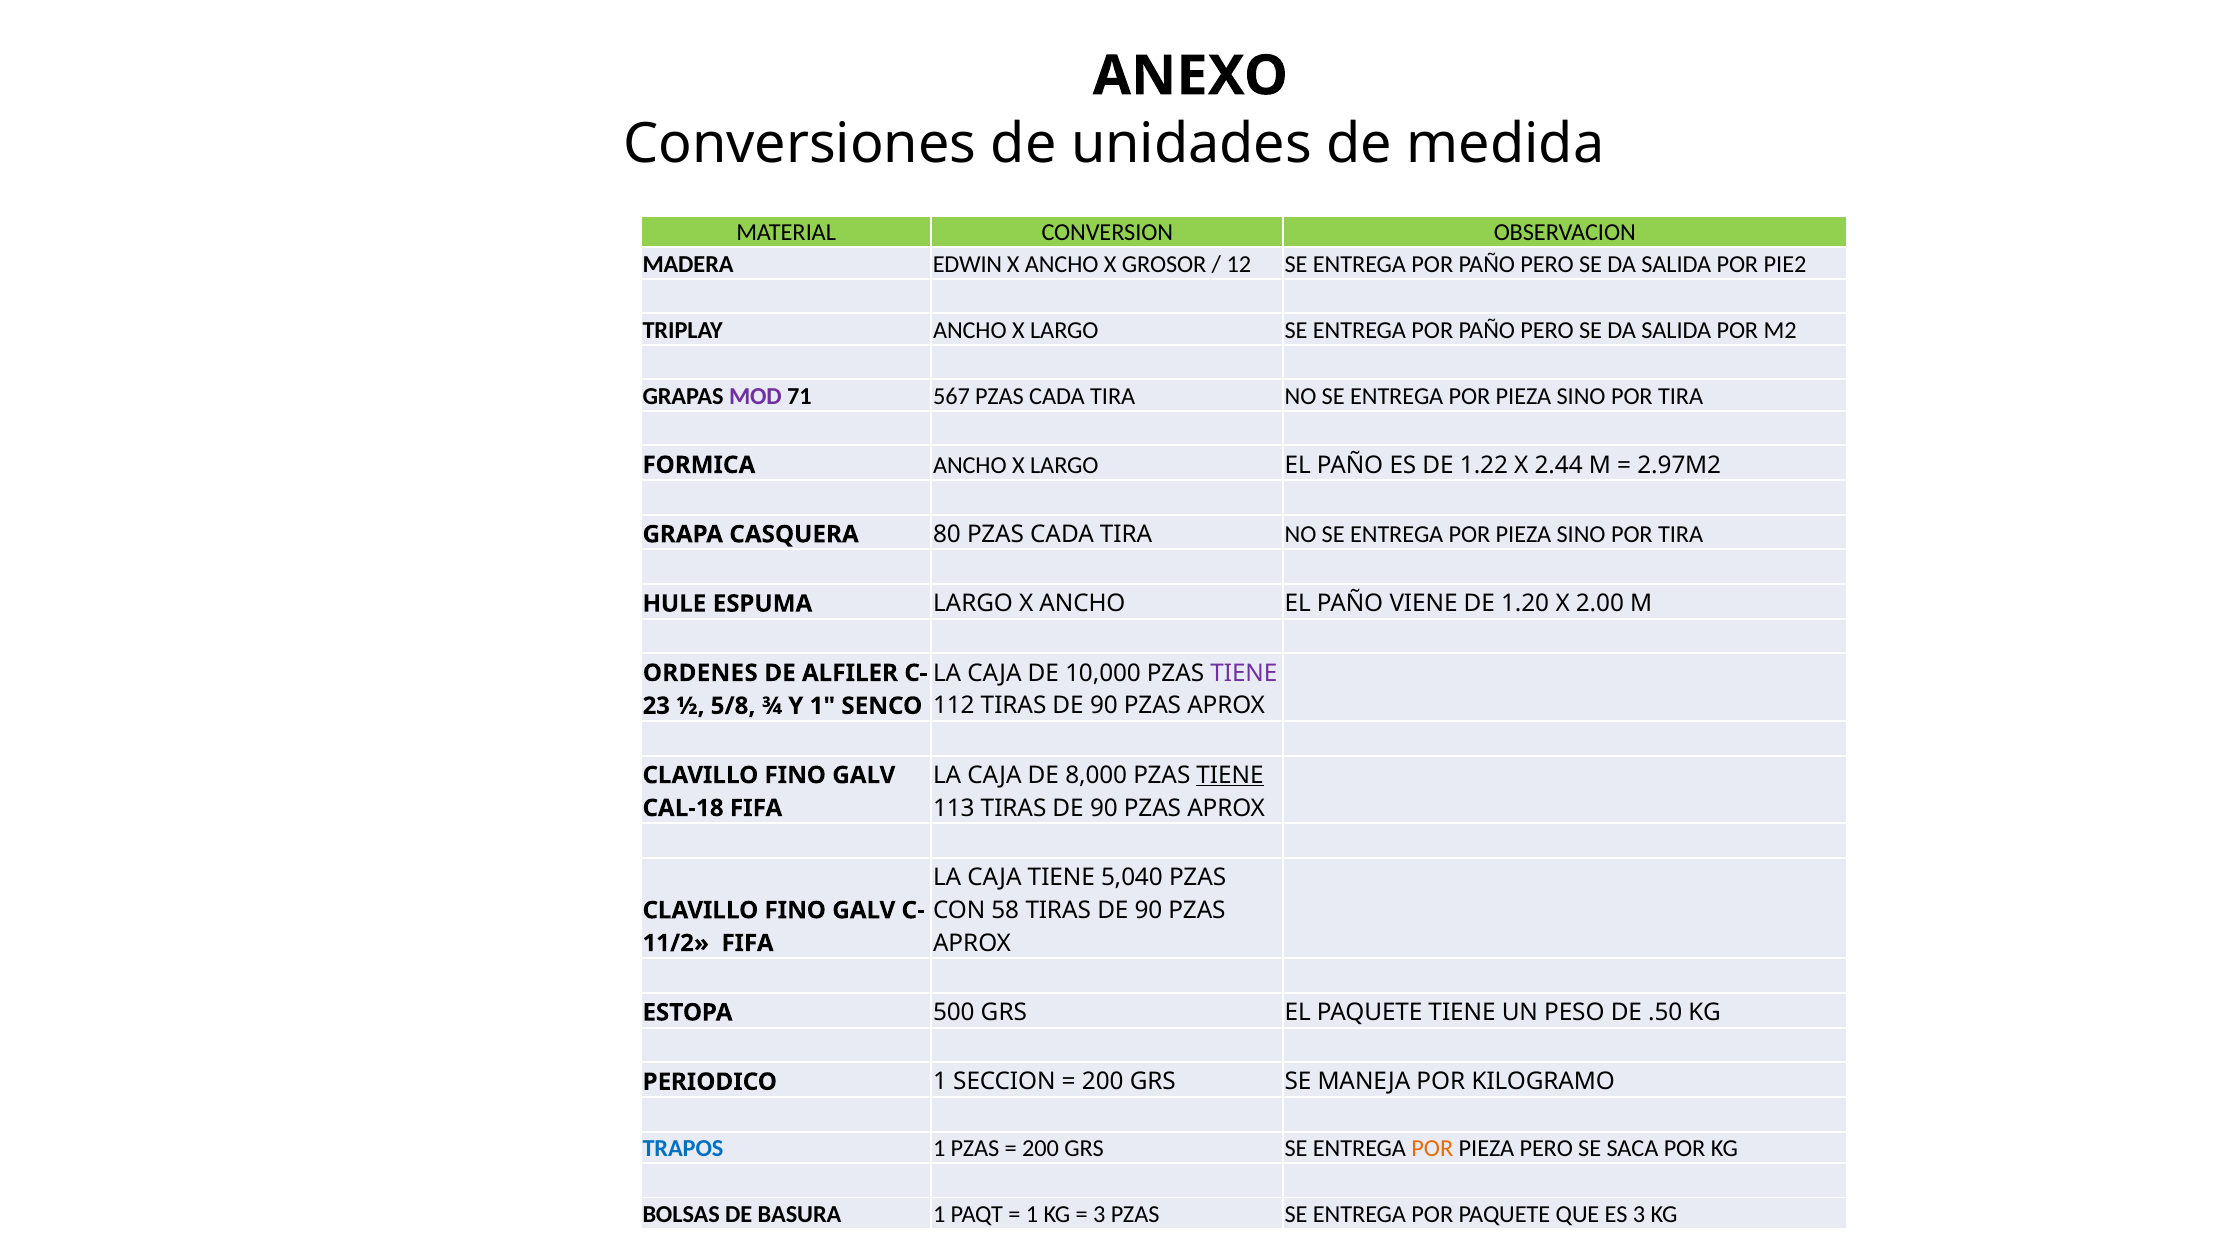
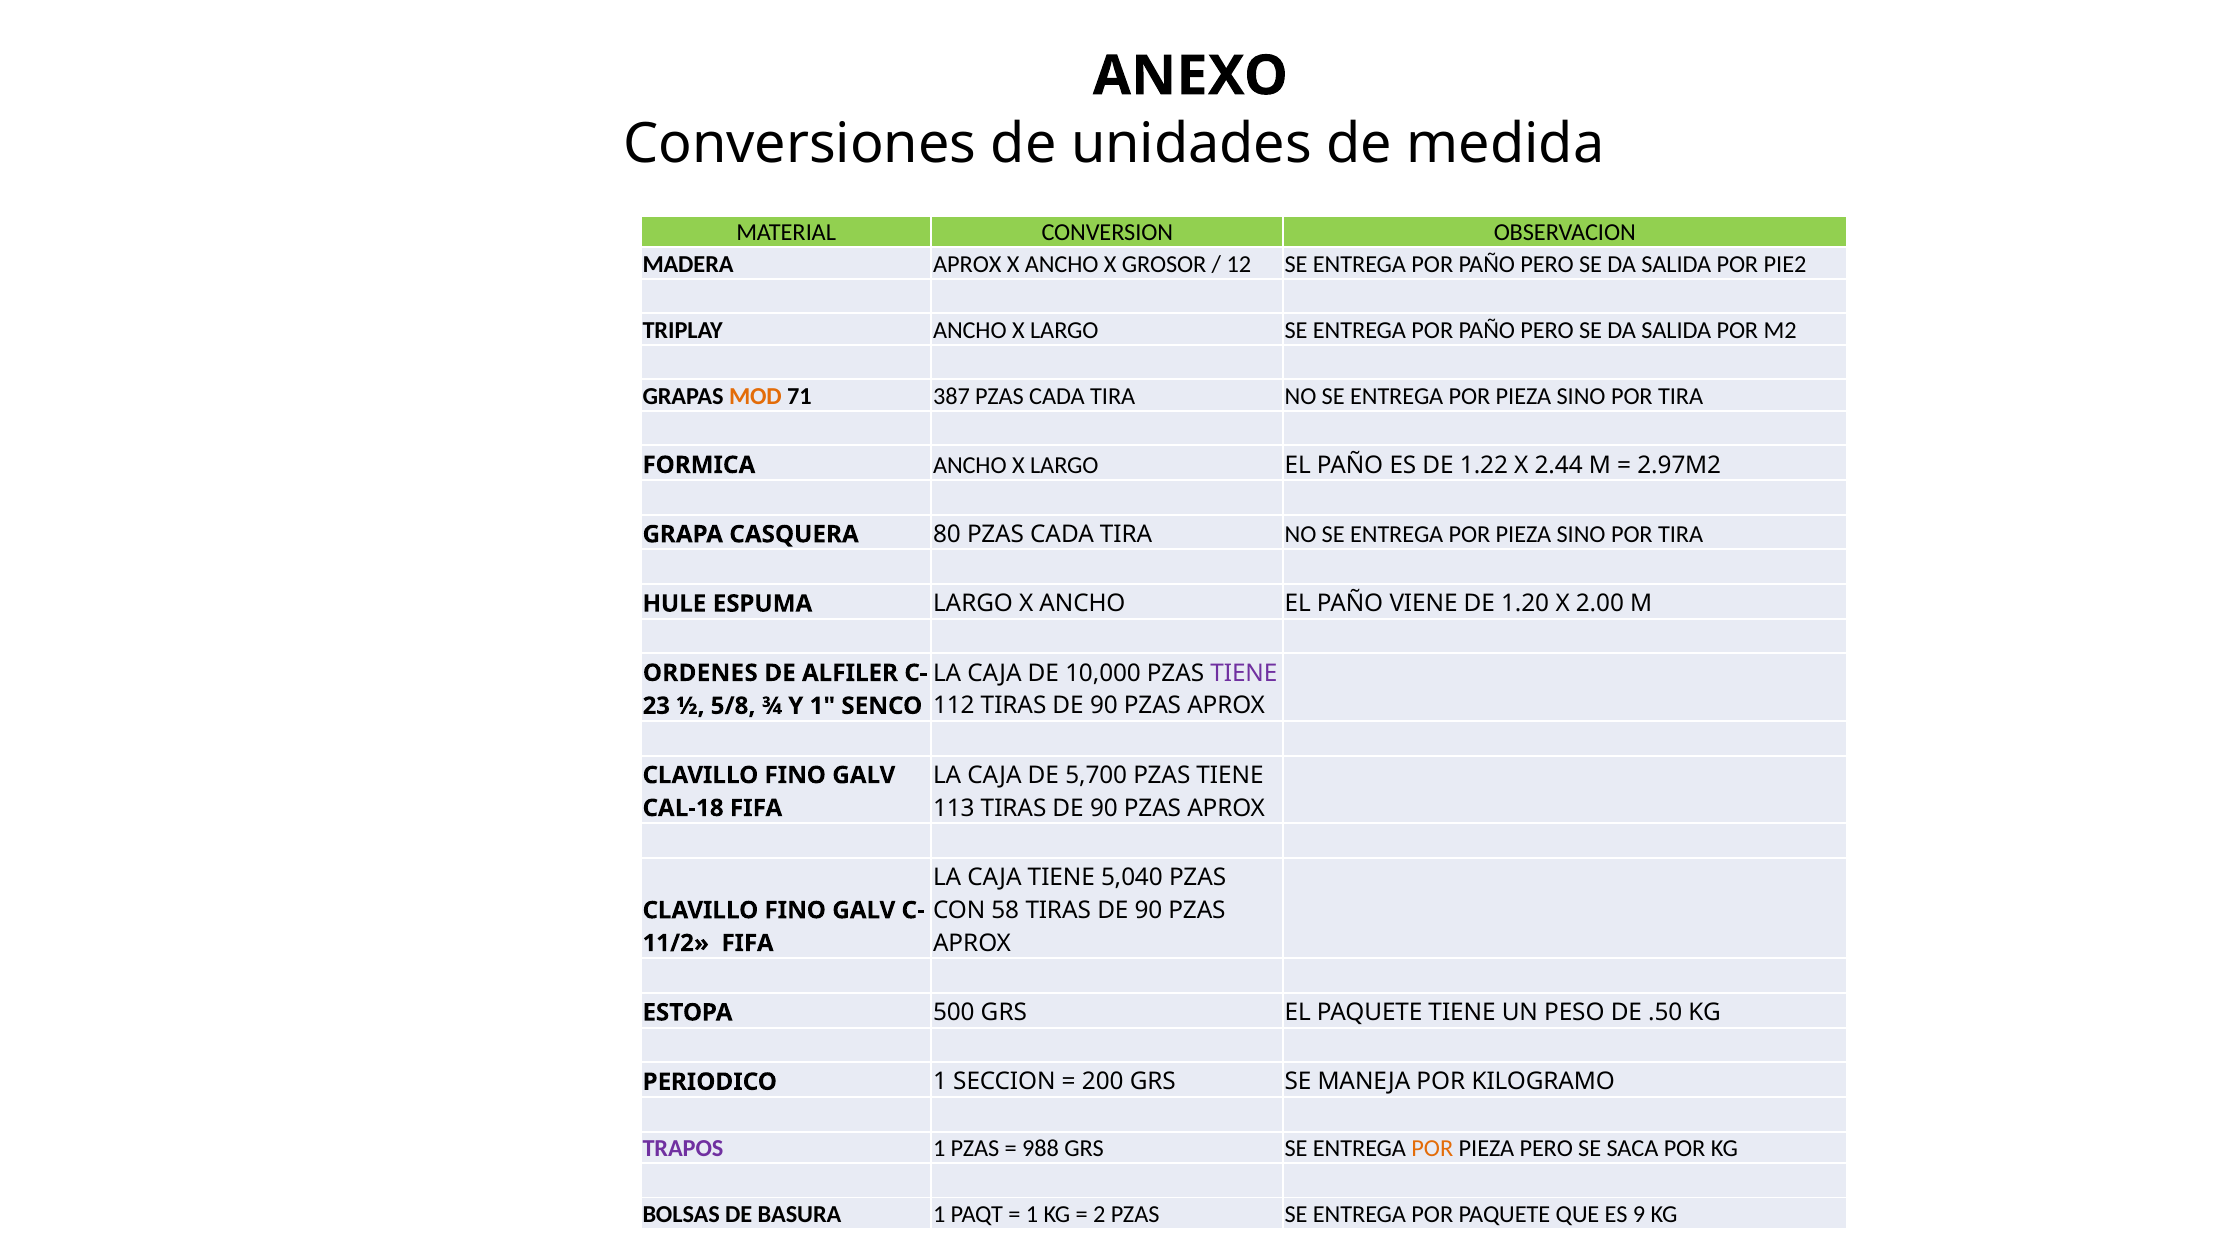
MADERA EDWIN: EDWIN -> APROX
MOD colour: purple -> orange
567: 567 -> 387
8,000: 8,000 -> 5,700
TIENE at (1230, 775) underline: present -> none
TRAPOS colour: blue -> purple
200 at (1041, 1149): 200 -> 988
3 at (1099, 1215): 3 -> 2
ES 3: 3 -> 9
